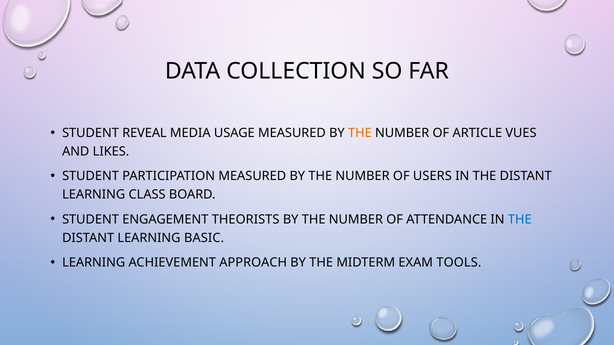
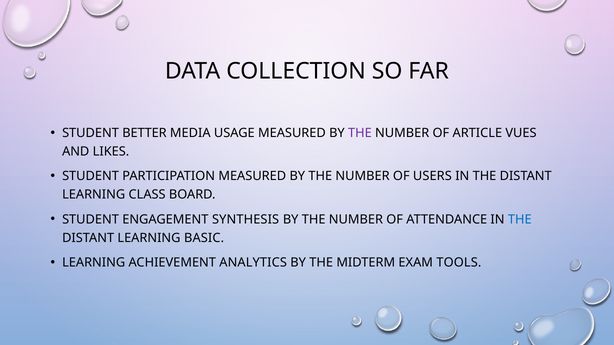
REVEAL: REVEAL -> BETTER
THE at (360, 133) colour: orange -> purple
THEORISTS: THEORISTS -> SYNTHESIS
APPROACH: APPROACH -> ANALYTICS
